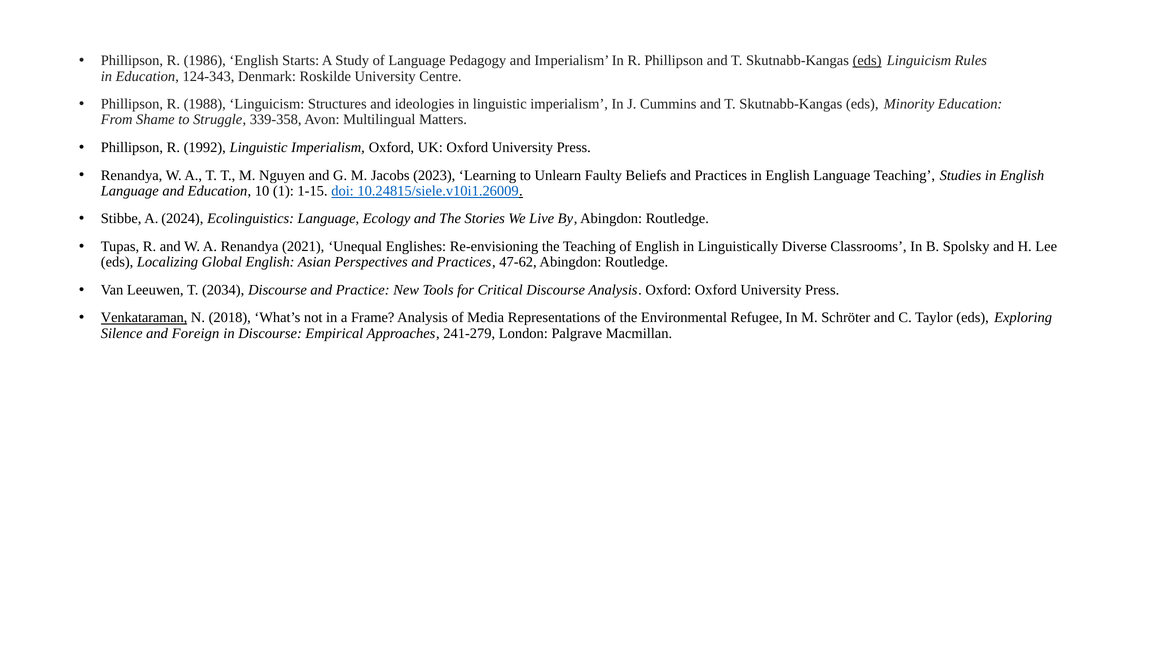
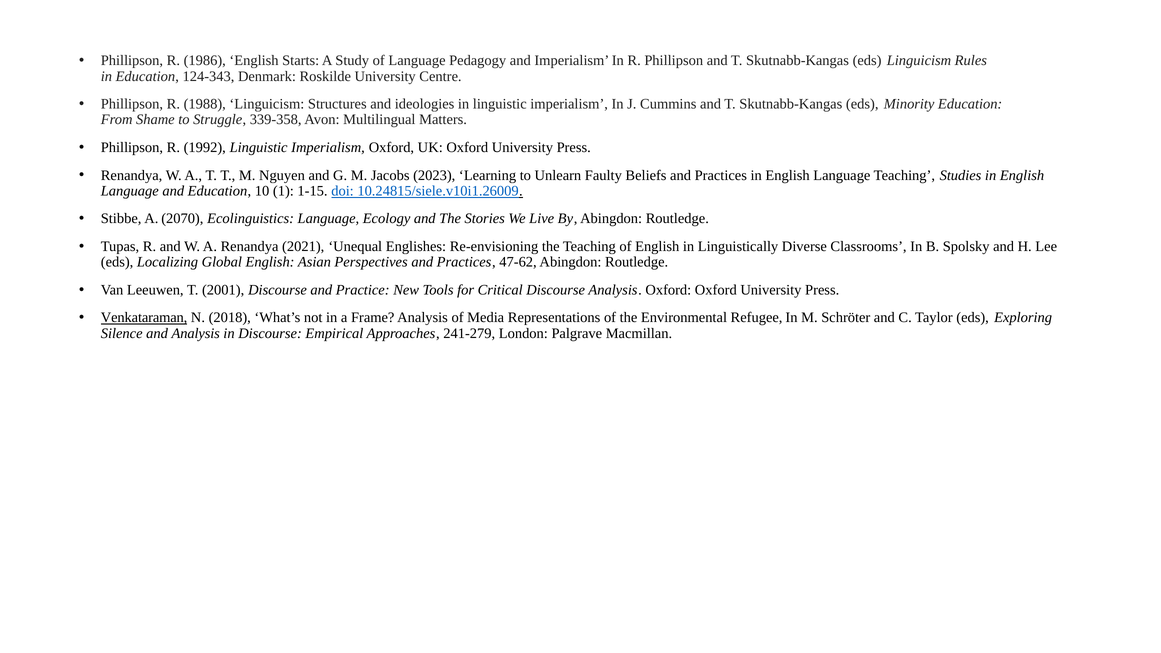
eds at (867, 61) underline: present -> none
2024: 2024 -> 2070
2034: 2034 -> 2001
and Foreign: Foreign -> Analysis
